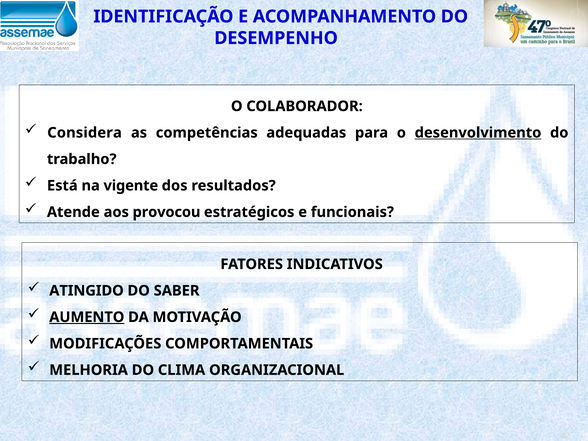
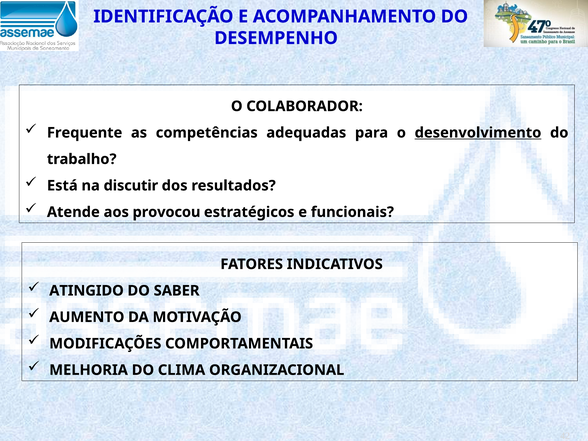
Considera: Considera -> Frequente
vigente: vigente -> discutir
AUMENTO underline: present -> none
